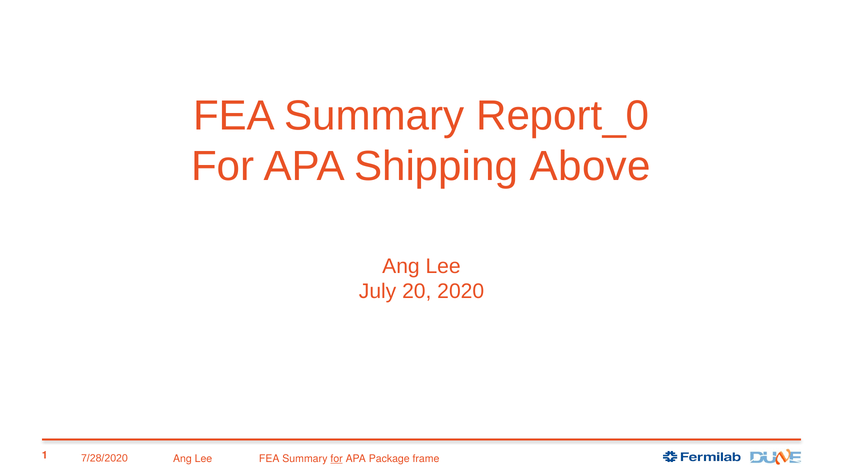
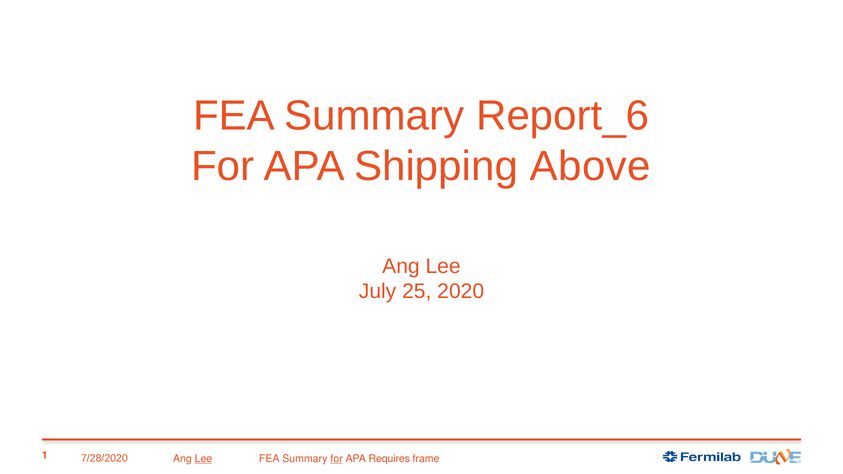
Report_0: Report_0 -> Report_6
20: 20 -> 25
Lee at (203, 459) underline: none -> present
Package: Package -> Requires
